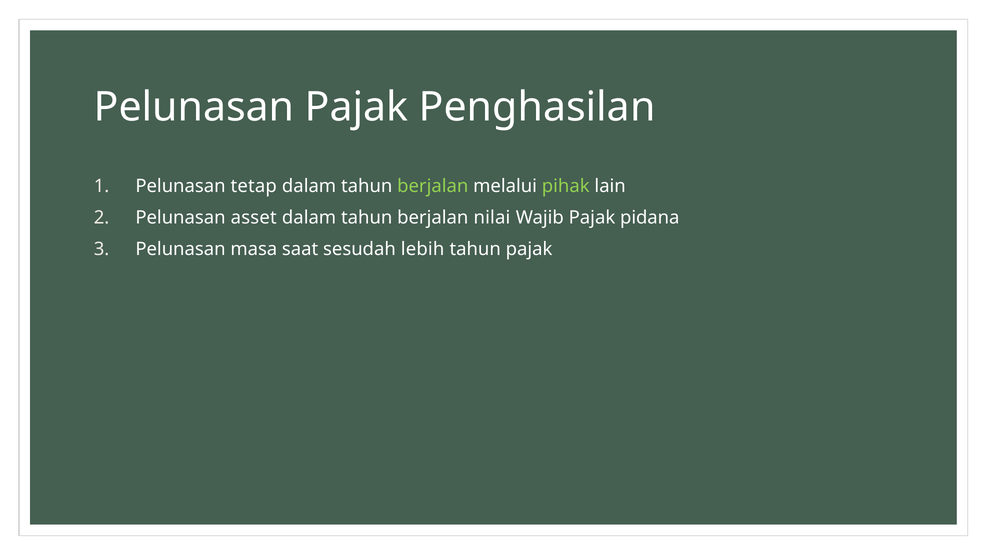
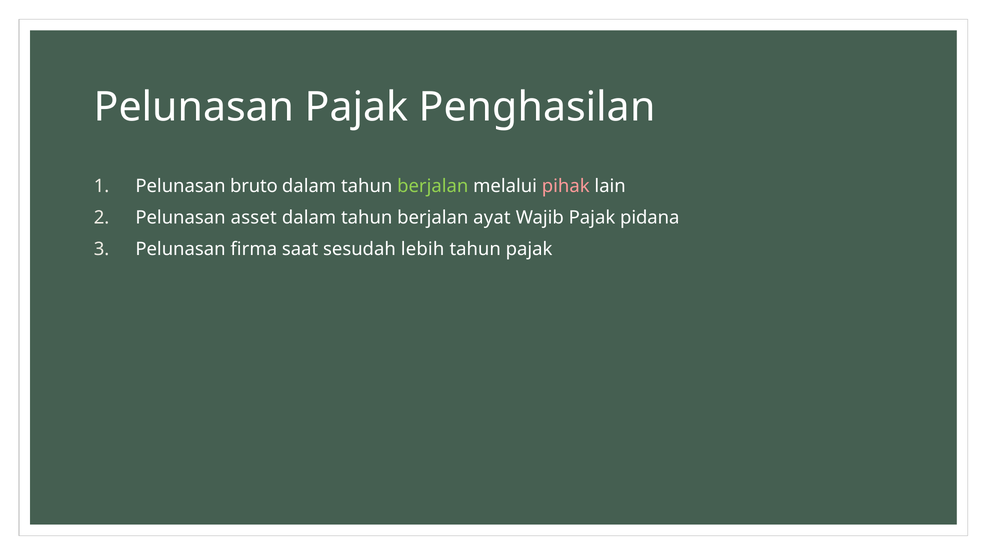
tetap: tetap -> bruto
pihak colour: light green -> pink
nilai: nilai -> ayat
masa: masa -> firma
